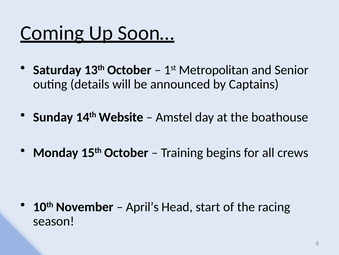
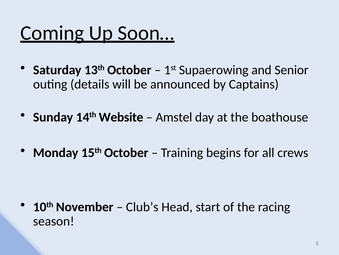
Metropolitan: Metropolitan -> Supaerowing
April’s: April’s -> Club’s
